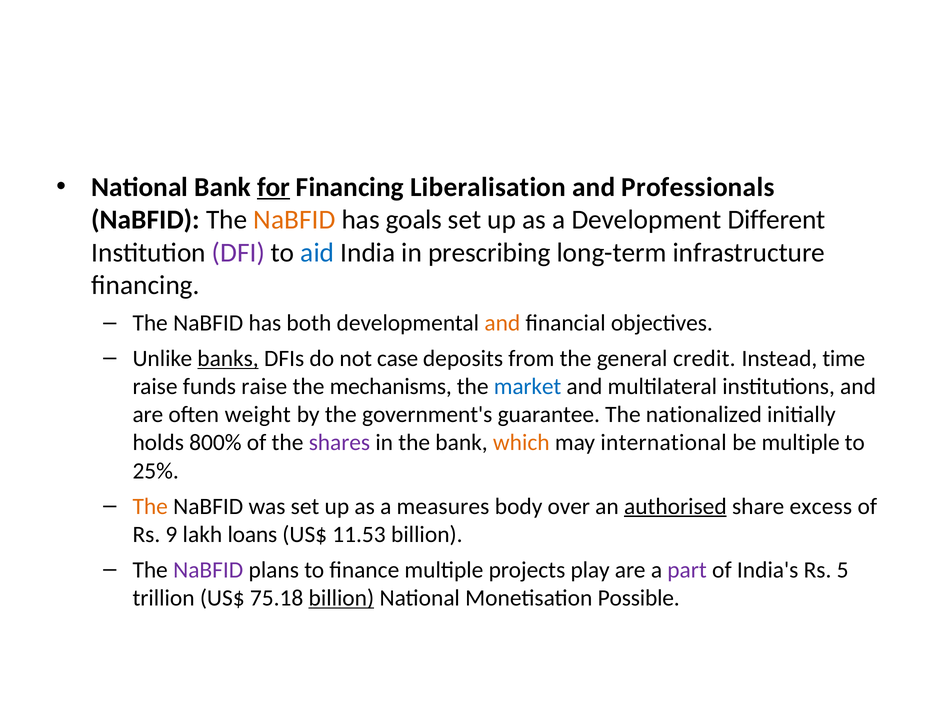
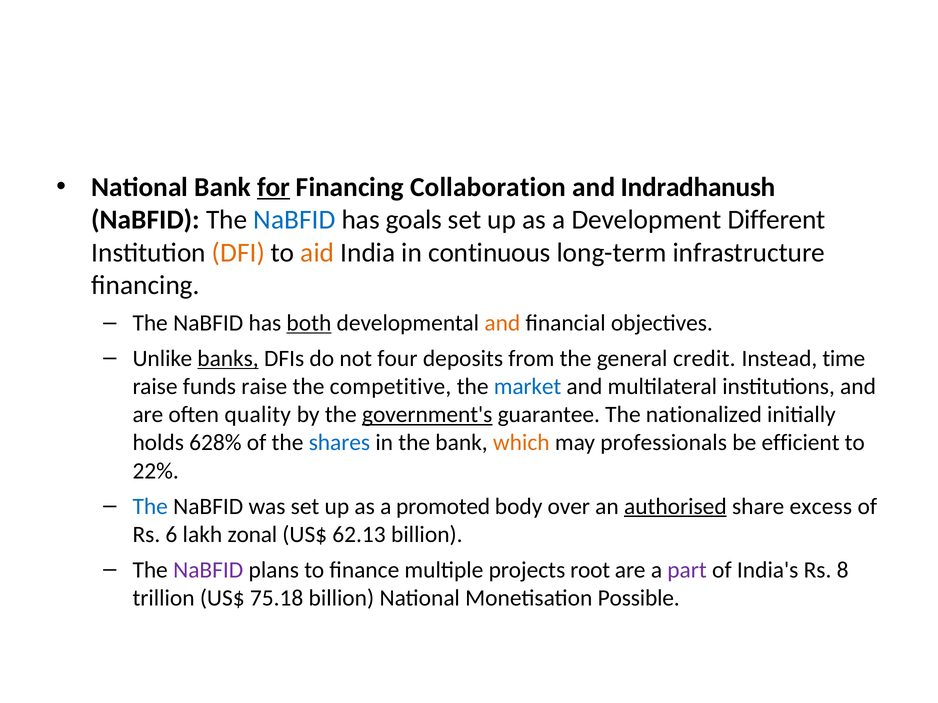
Liberalisation: Liberalisation -> Collaboration
Professionals: Professionals -> Indradhanush
NaBFID at (294, 220) colour: orange -> blue
DFI colour: purple -> orange
aid colour: blue -> orange
prescribing: prescribing -> continuous
both underline: none -> present
case: case -> four
mechanisms: mechanisms -> competitive
weight: weight -> quality
government's underline: none -> present
800%: 800% -> 628%
shares colour: purple -> blue
international: international -> professionals
be multiple: multiple -> efficient
25%: 25% -> 22%
The at (150, 507) colour: orange -> blue
measures: measures -> promoted
9: 9 -> 6
loans: loans -> zonal
11.53: 11.53 -> 62.13
play: play -> root
5: 5 -> 8
billion at (341, 598) underline: present -> none
